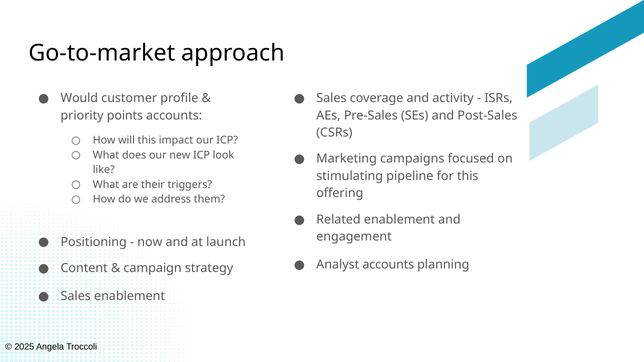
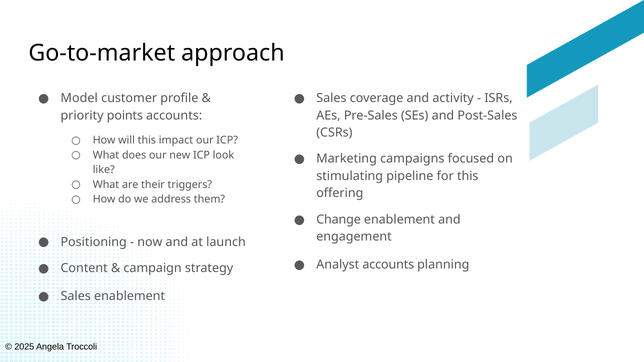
Would: Would -> Model
Related: Related -> Change
